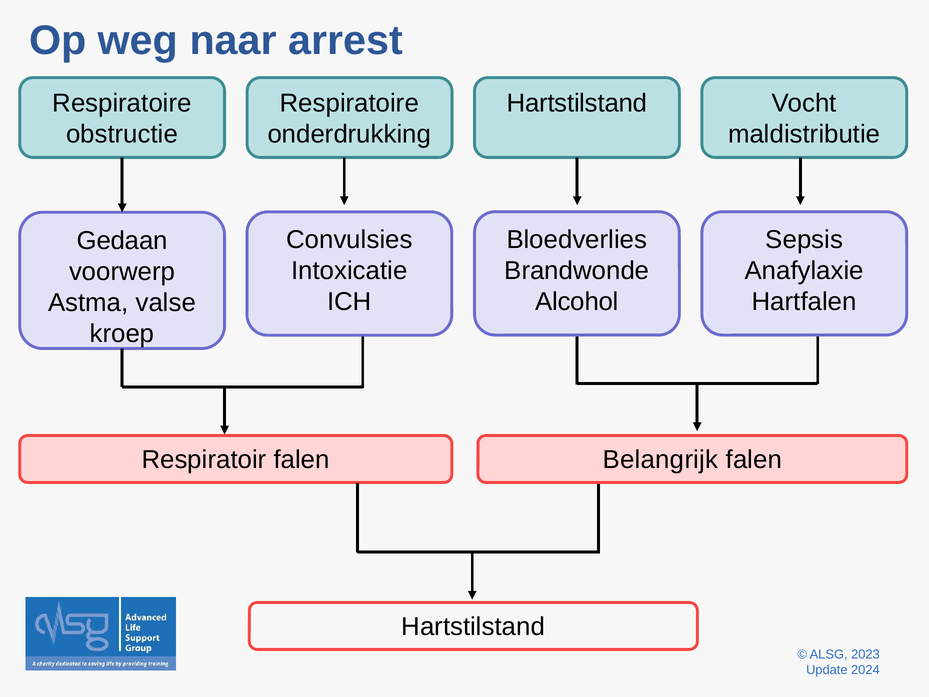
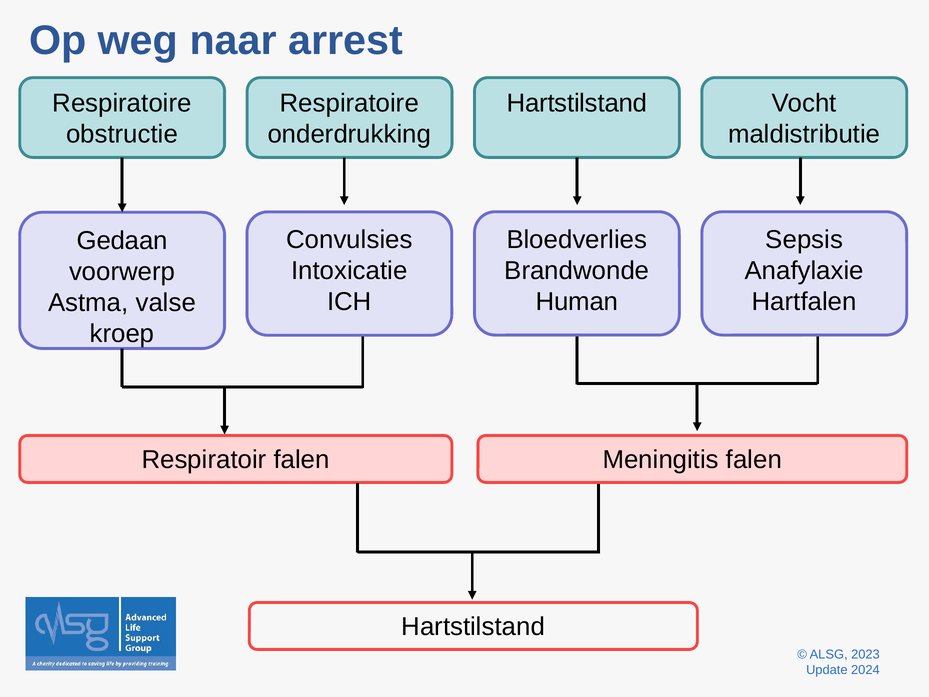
Alcohol: Alcohol -> Human
Belangrijk: Belangrijk -> Meningitis
